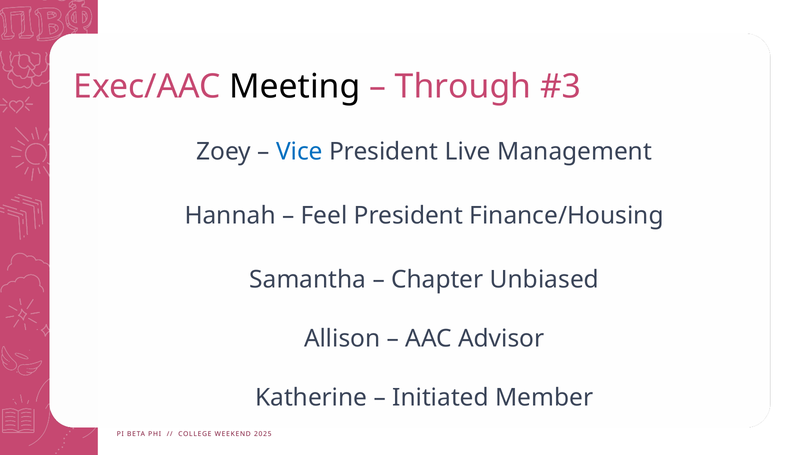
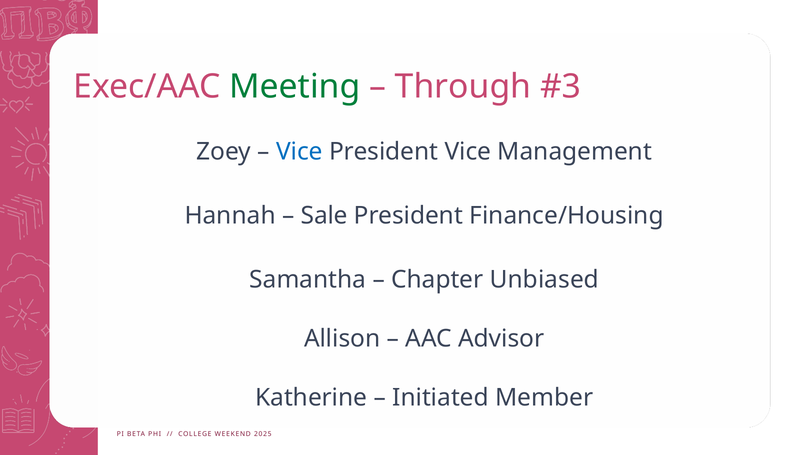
Meeting colour: black -> green
President Live: Live -> Vice
Feel: Feel -> Sale
